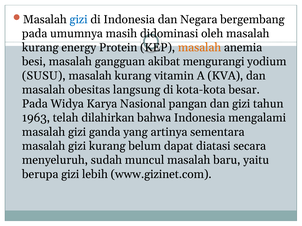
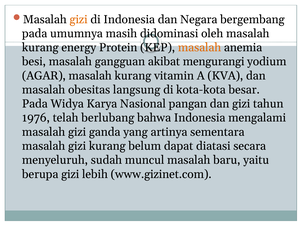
gizi at (79, 19) colour: blue -> orange
SUSU: SUSU -> AGAR
1963: 1963 -> 1976
dilahirkan: dilahirkan -> berlubang
